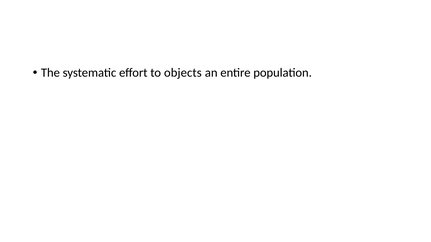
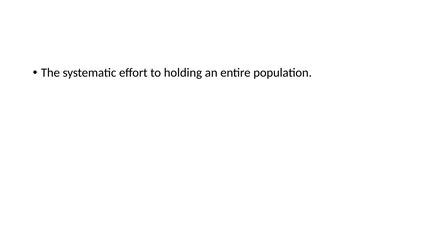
objects: objects -> holding
